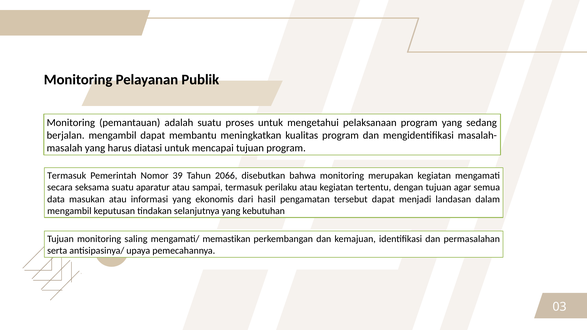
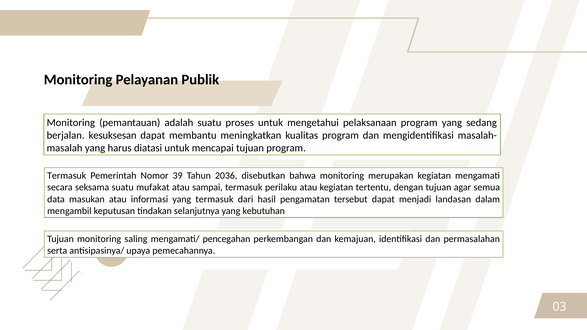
berjalan mengambil: mengambil -> kesuksesan
2066: 2066 -> 2036
aparatur: aparatur -> mufakat
yang ekonomis: ekonomis -> termasuk
memastikan: memastikan -> pencegahan
